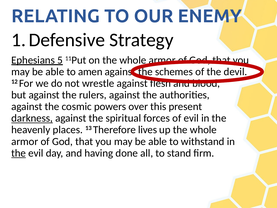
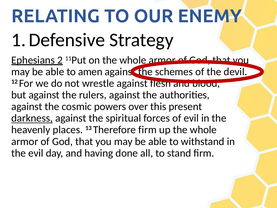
5: 5 -> 2
Therefore lives: lives -> firm
the at (19, 153) underline: present -> none
